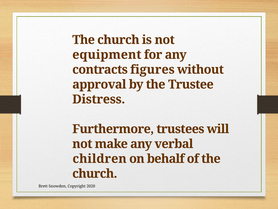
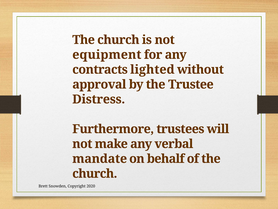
figures: figures -> lighted
children: children -> mandate
